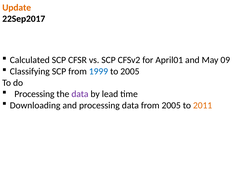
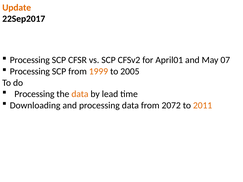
Calculated at (30, 60): Calculated -> Processing
09: 09 -> 07
Classifying at (30, 72): Classifying -> Processing
1999 colour: blue -> orange
data at (80, 94) colour: purple -> orange
from 2005: 2005 -> 2072
